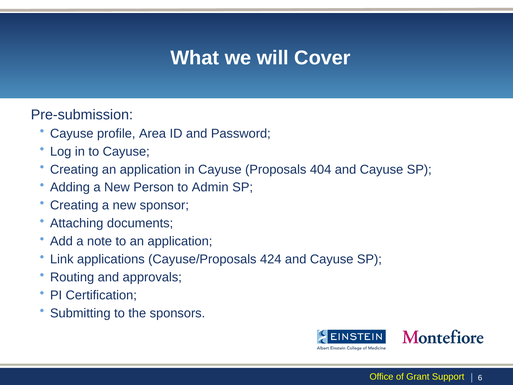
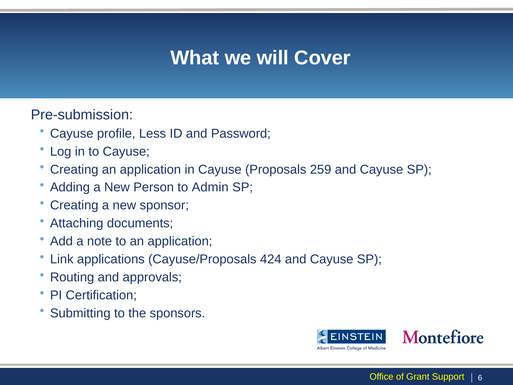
Area: Area -> Less
404: 404 -> 259
